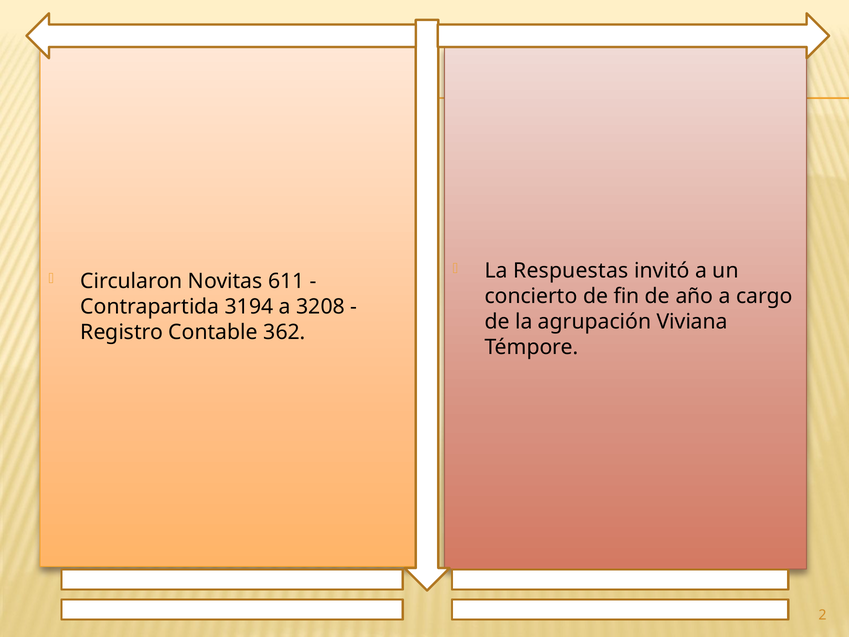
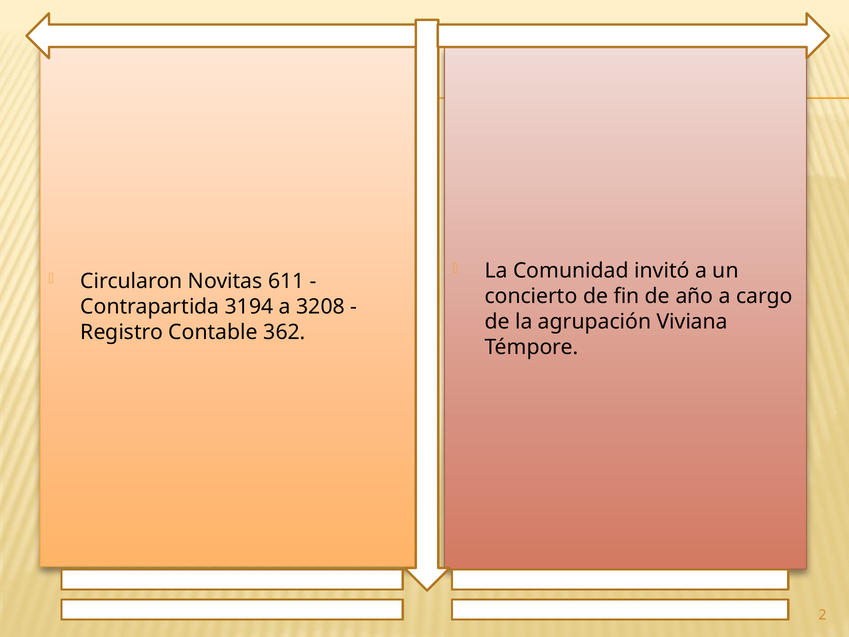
Respuestas: Respuestas -> Comunidad
